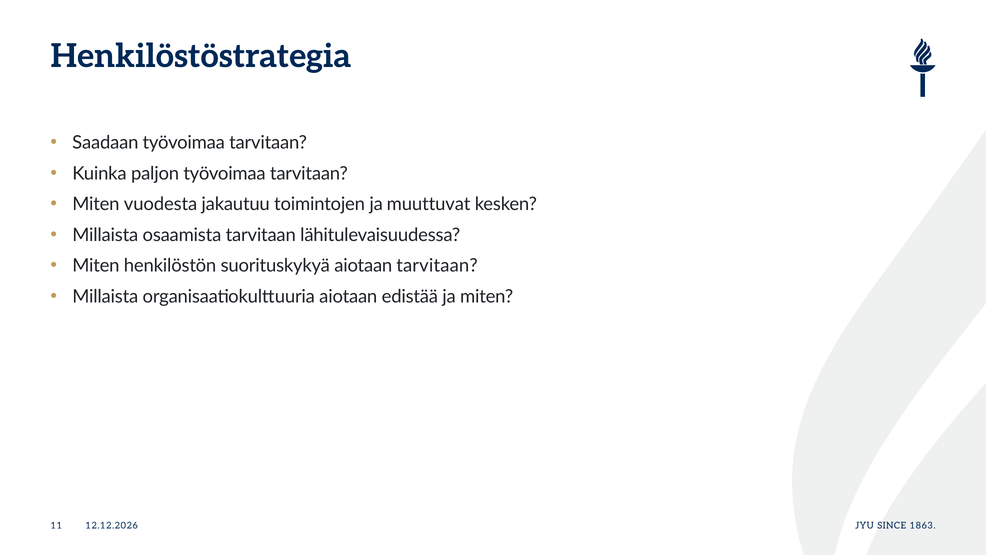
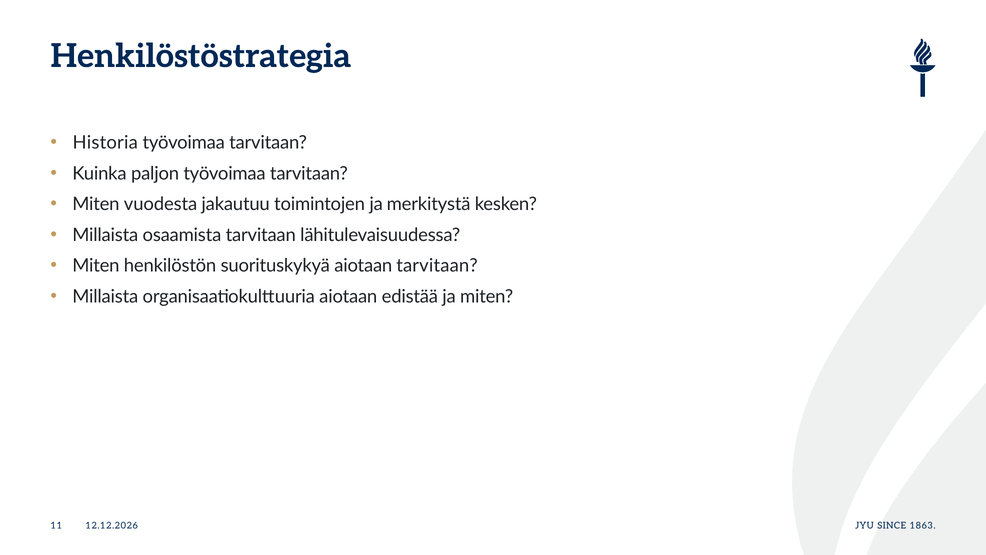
Saadaan: Saadaan -> Historia
muuttuvat: muuttuvat -> merkitystä
